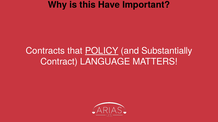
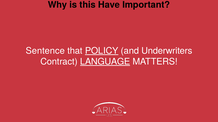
Contracts: Contracts -> Sentence
Substantially: Substantially -> Underwriters
LANGUAGE underline: none -> present
